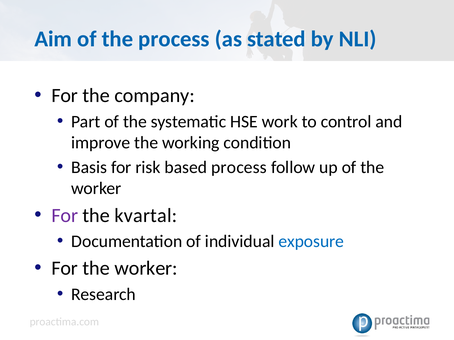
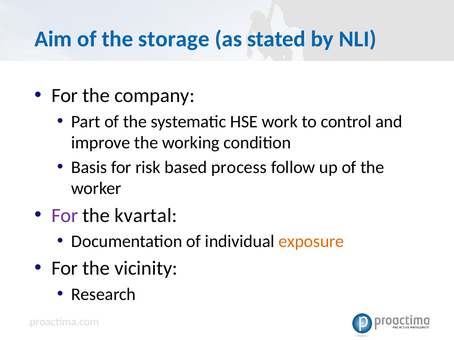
the process: process -> storage
exposure colour: blue -> orange
For the worker: worker -> vicinity
